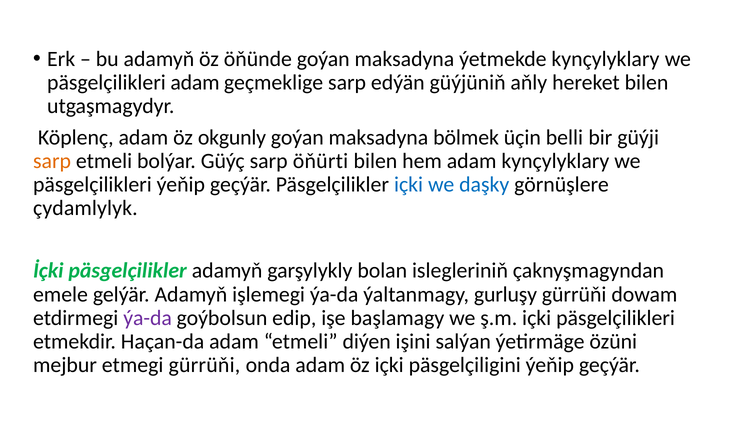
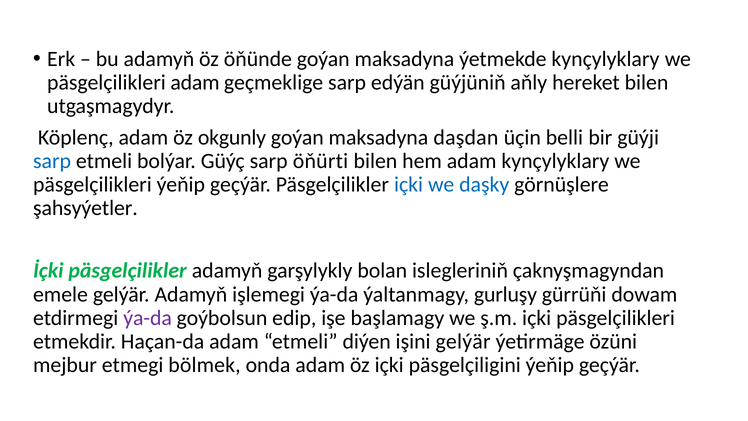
bölmek: bölmek -> daşdan
sarp at (52, 161) colour: orange -> blue
çydamlylyk: çydamlylyk -> şahsyýetler
işini salýan: salýan -> gelýär
etmegi gürrüňi: gürrüňi -> bölmek
